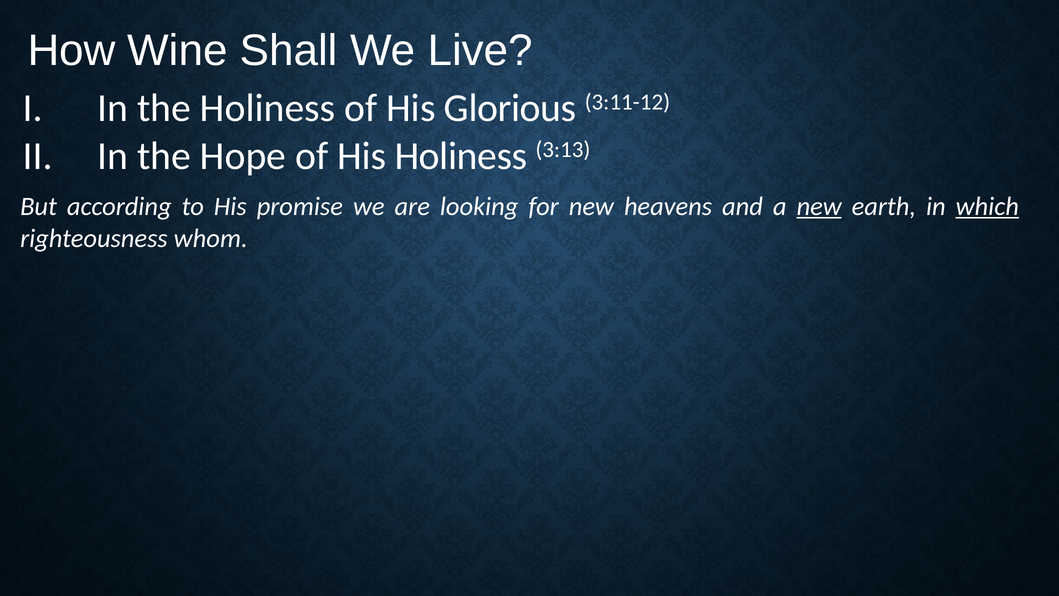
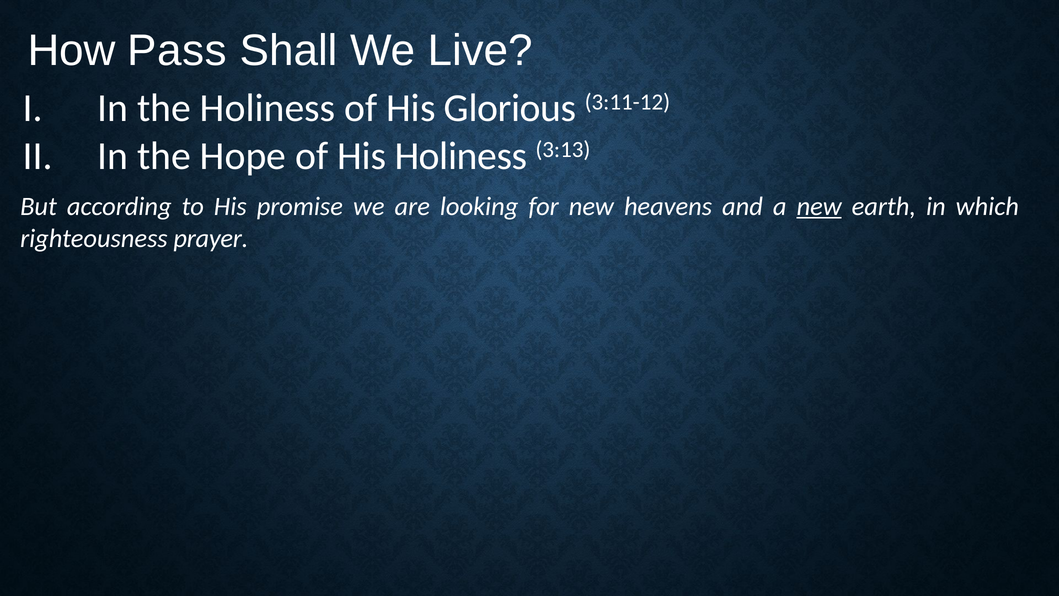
Wine: Wine -> Pass
which underline: present -> none
whom: whom -> prayer
